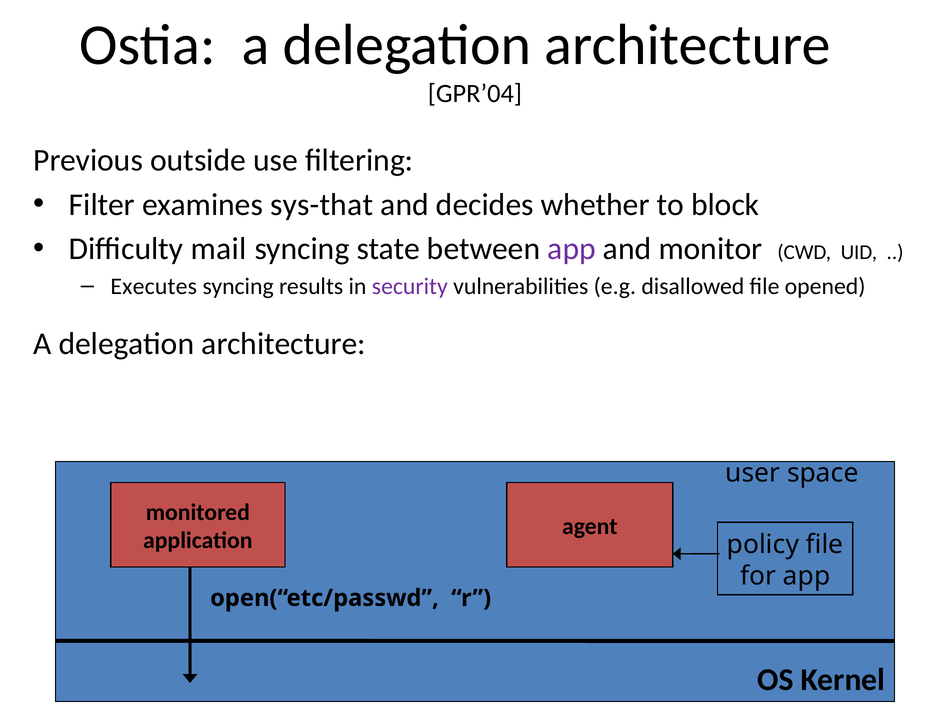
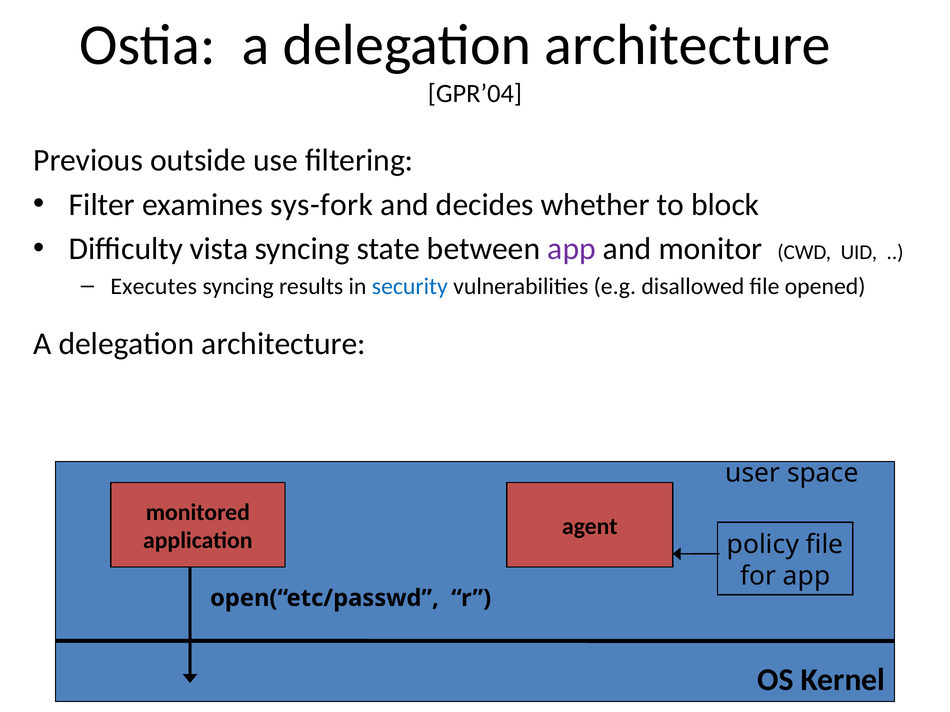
sys-that: sys-that -> sys-fork
mail: mail -> vista
security colour: purple -> blue
